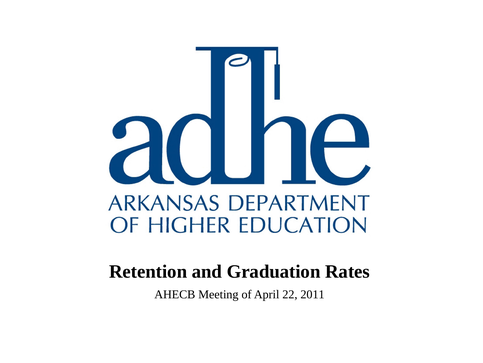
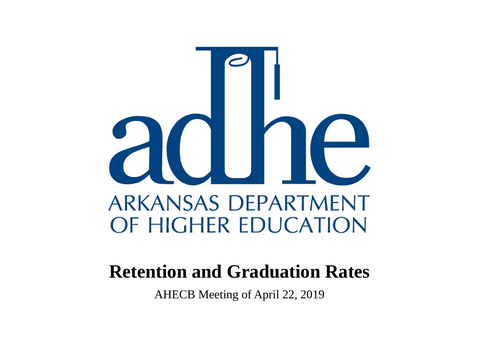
2011: 2011 -> 2019
